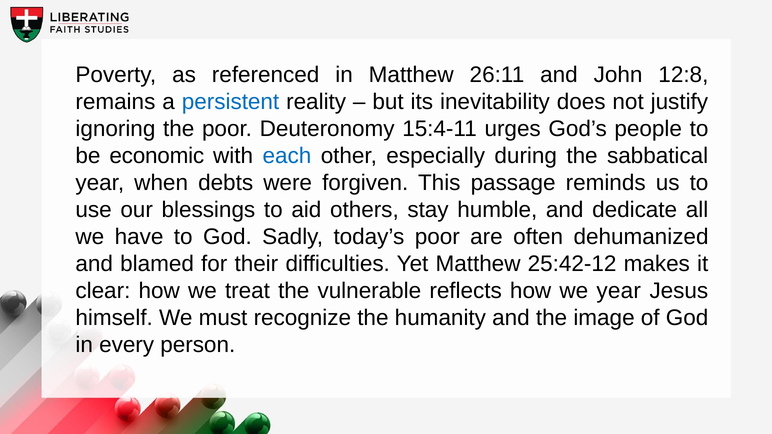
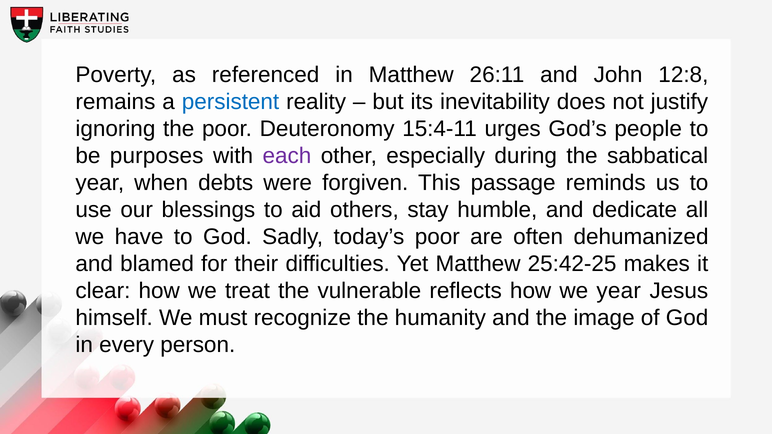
economic: economic -> purposes
each colour: blue -> purple
25:42-12: 25:42-12 -> 25:42-25
